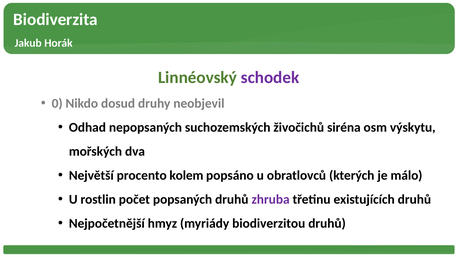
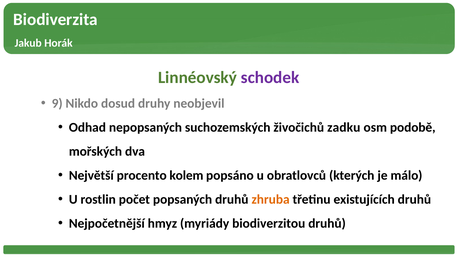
0: 0 -> 9
siréna: siréna -> zadku
výskytu: výskytu -> podobě
zhruba colour: purple -> orange
